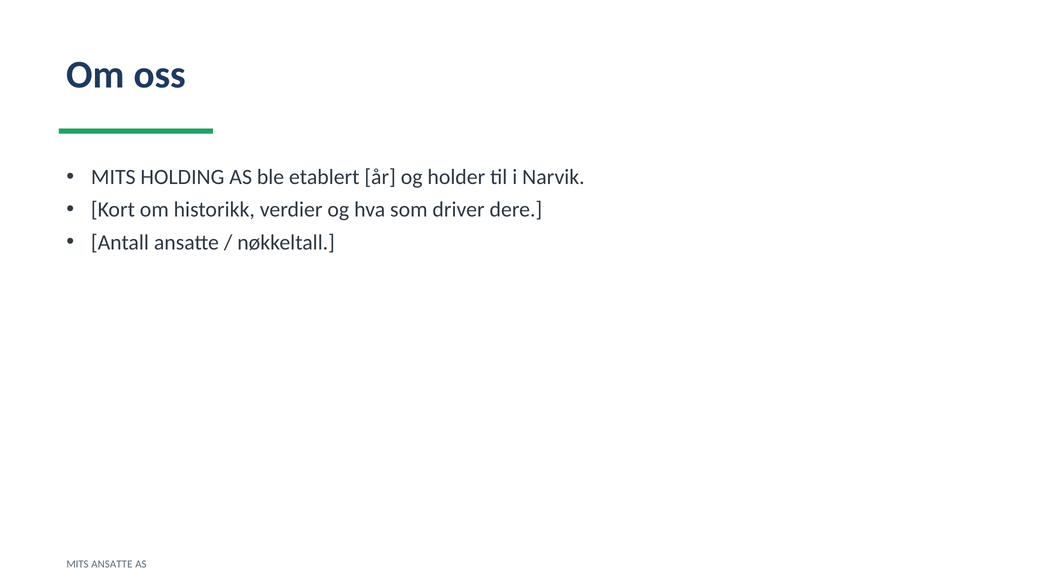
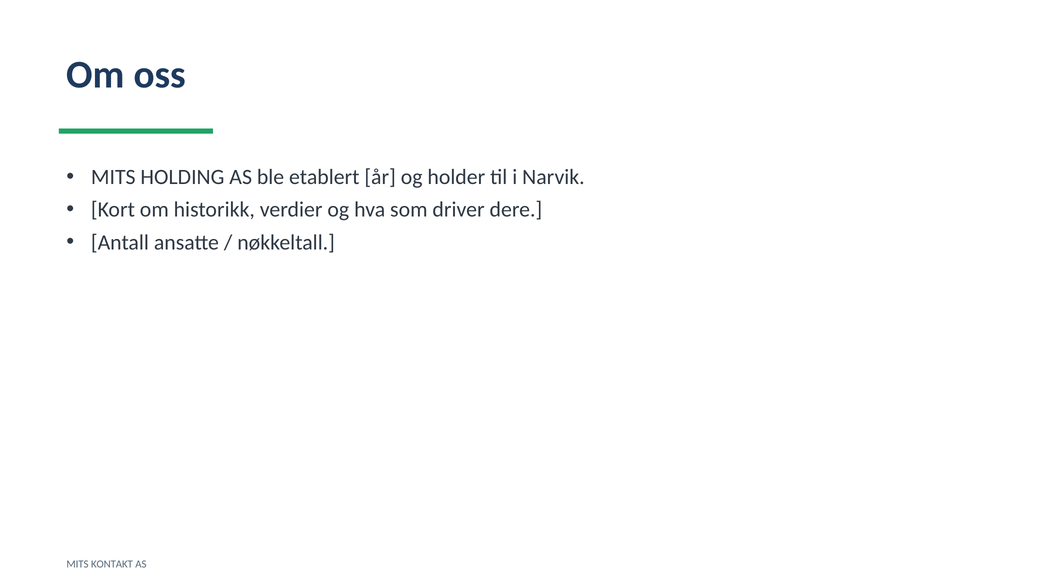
MITS ANSATTE: ANSATTE -> KONTAKT
